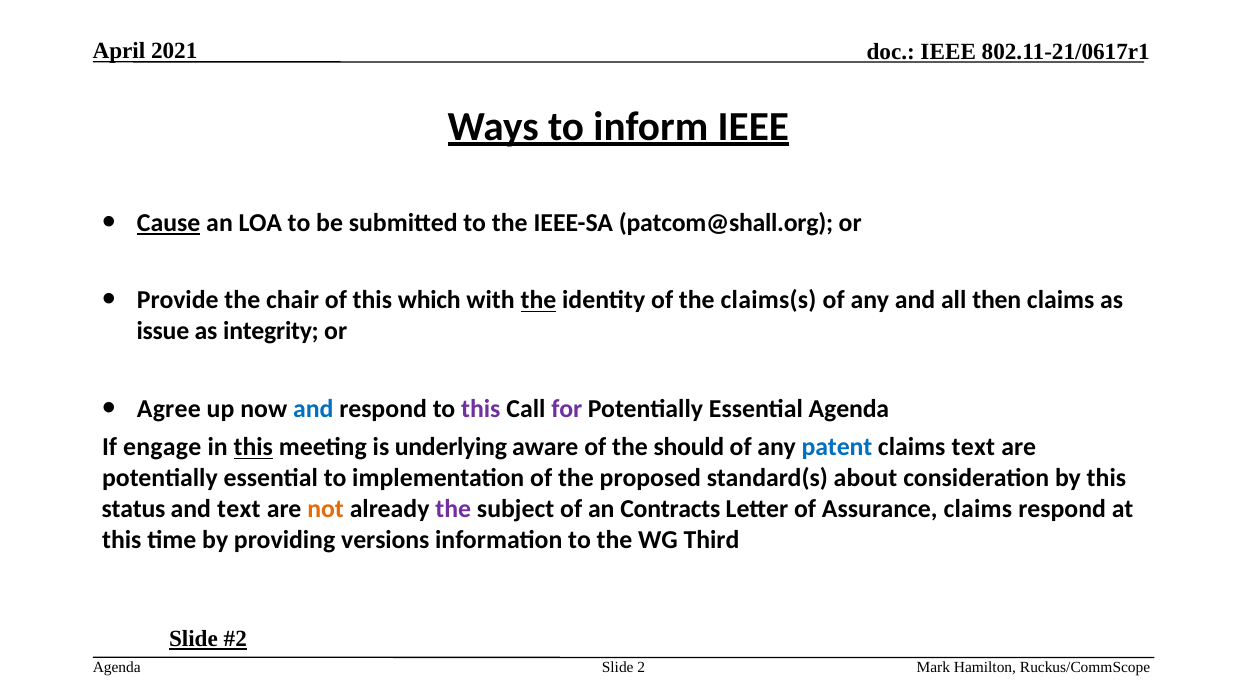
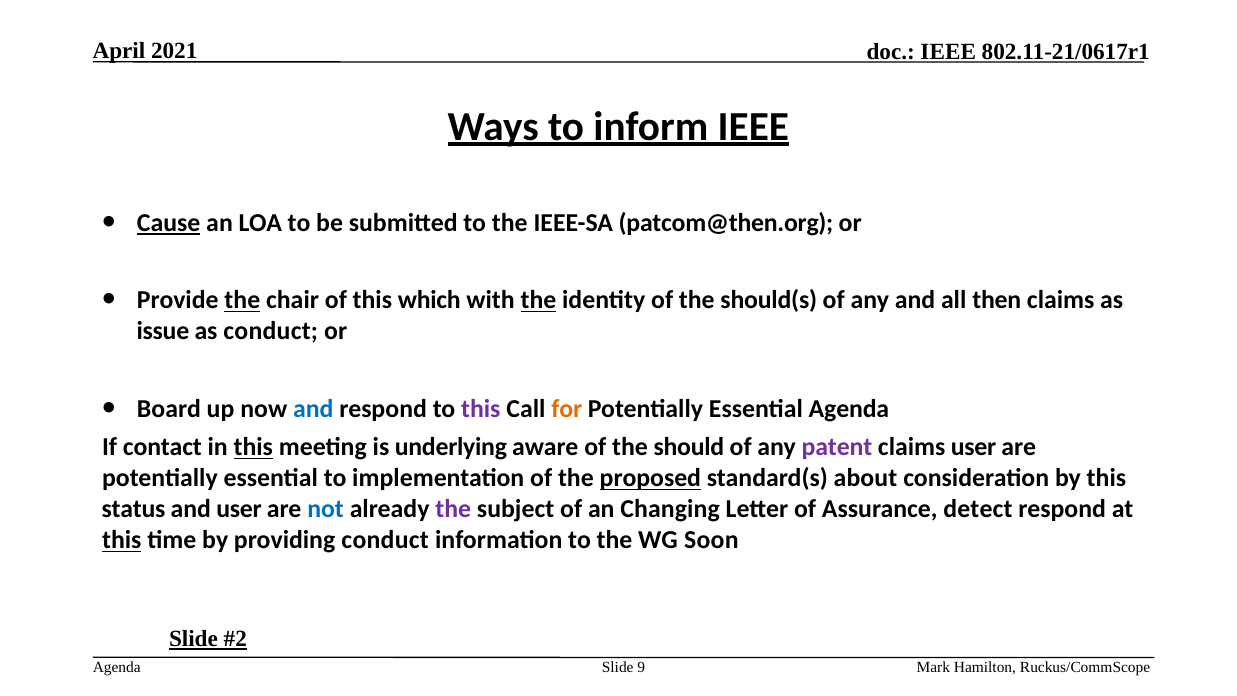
patcom@shall.org: patcom@shall.org -> patcom@then.org
the at (242, 300) underline: none -> present
claims(s: claims(s -> should(s
as integrity: integrity -> conduct
Agree: Agree -> Board
for colour: purple -> orange
engage: engage -> contact
patent colour: blue -> purple
claims text: text -> user
proposed underline: none -> present
and text: text -> user
not colour: orange -> blue
Contracts: Contracts -> Changing
Assurance claims: claims -> detect
this at (122, 540) underline: none -> present
providing versions: versions -> conduct
Third: Third -> Soon
2: 2 -> 9
